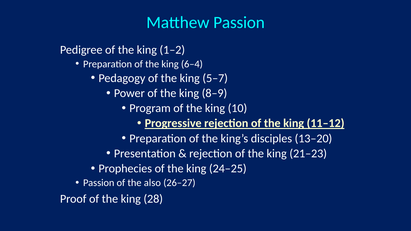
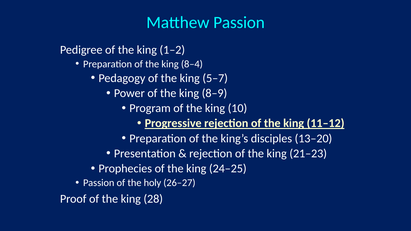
6–4: 6–4 -> 8–4
also: also -> holy
